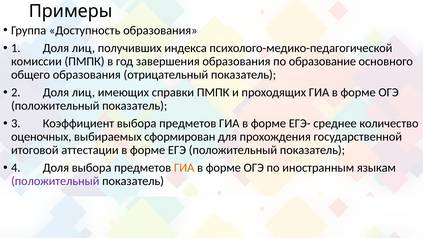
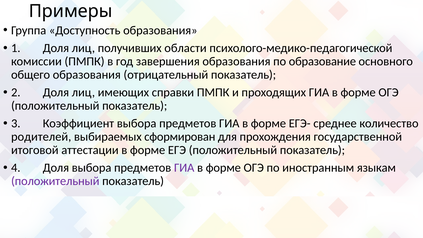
индекса: индекса -> области
оценочных: оценочных -> родителей
ГИА at (184, 168) colour: orange -> purple
